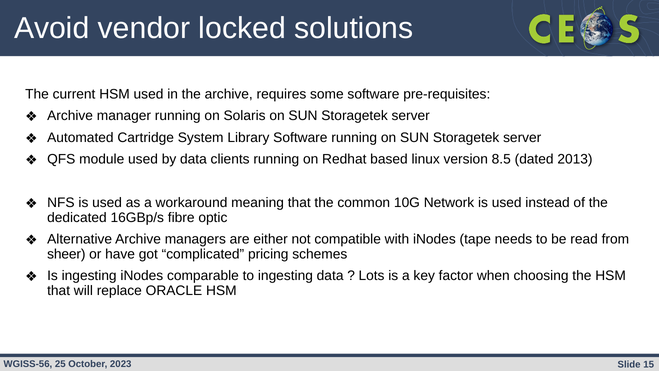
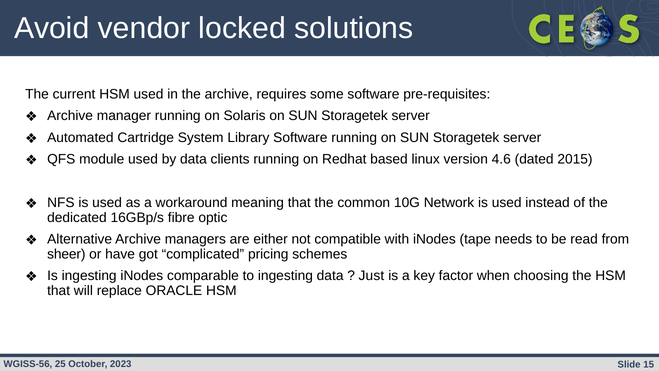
8.5: 8.5 -> 4.6
2013: 2013 -> 2015
Lots: Lots -> Just
